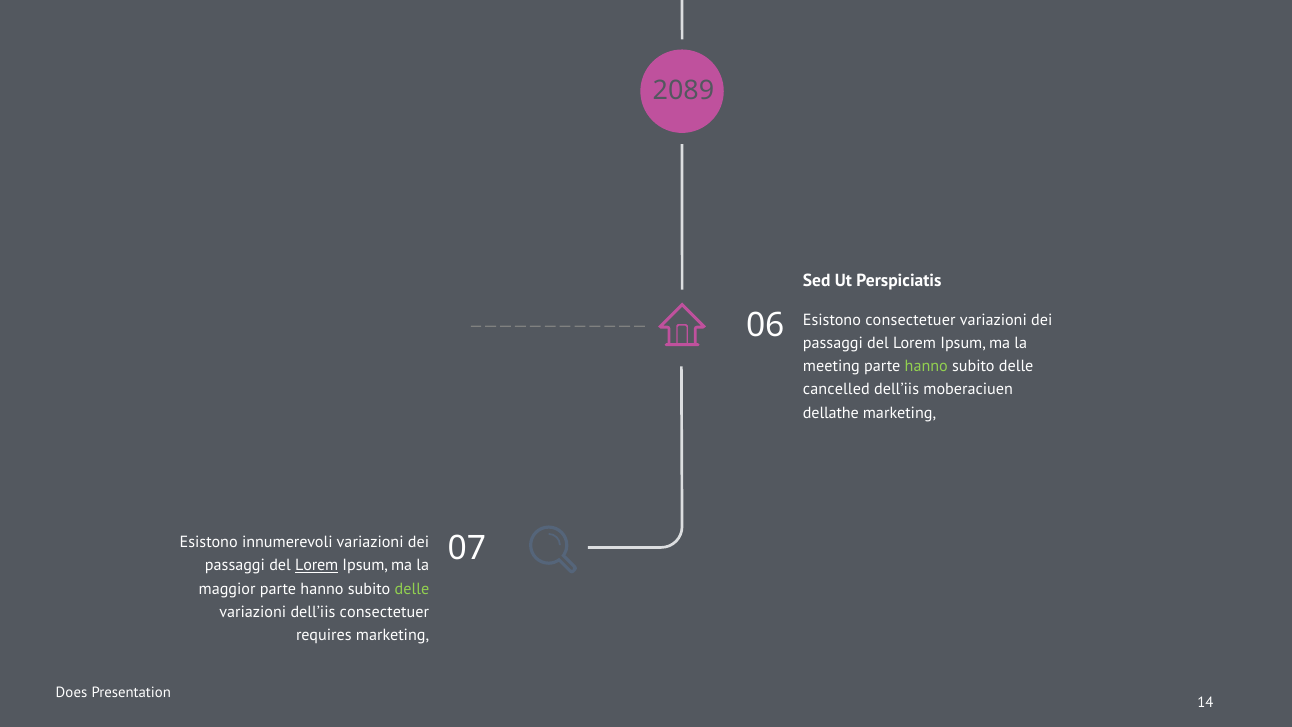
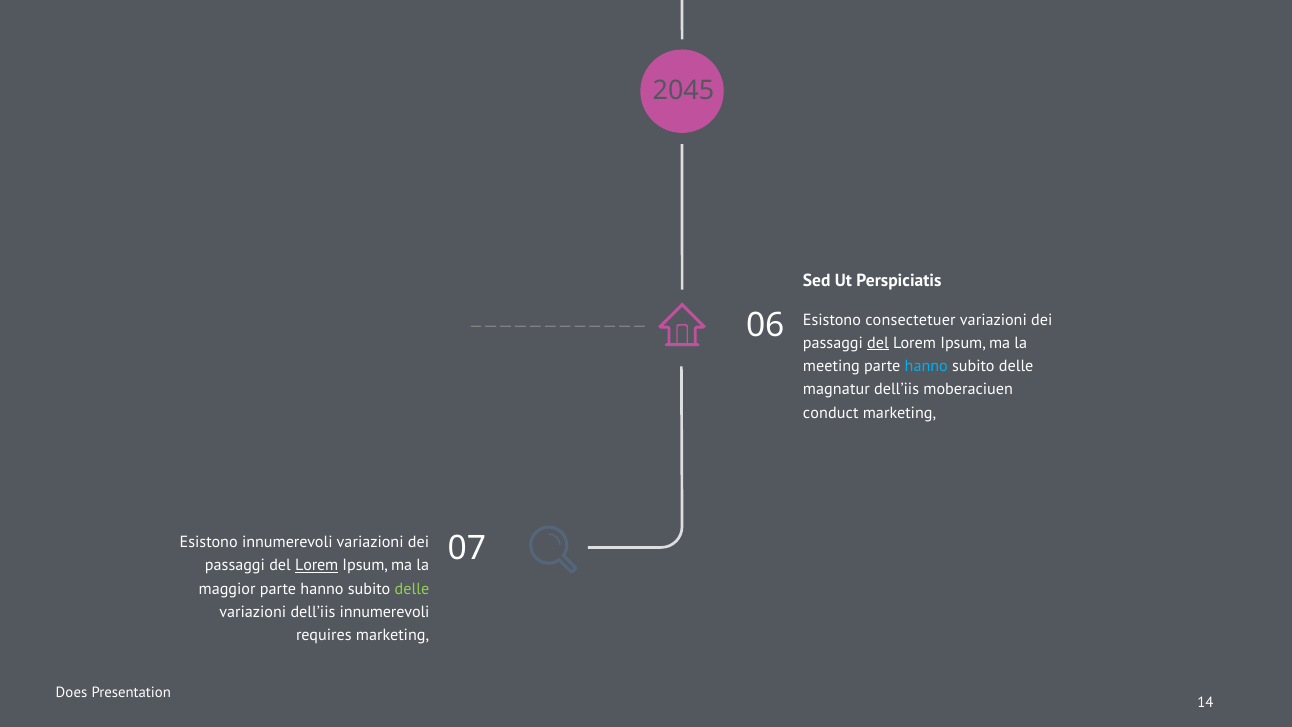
2089: 2089 -> 2045
del at (878, 343) underline: none -> present
hanno at (926, 366) colour: light green -> light blue
cancelled: cancelled -> magnatur
dellathe: dellathe -> conduct
dell’iis consectetuer: consectetuer -> innumerevoli
